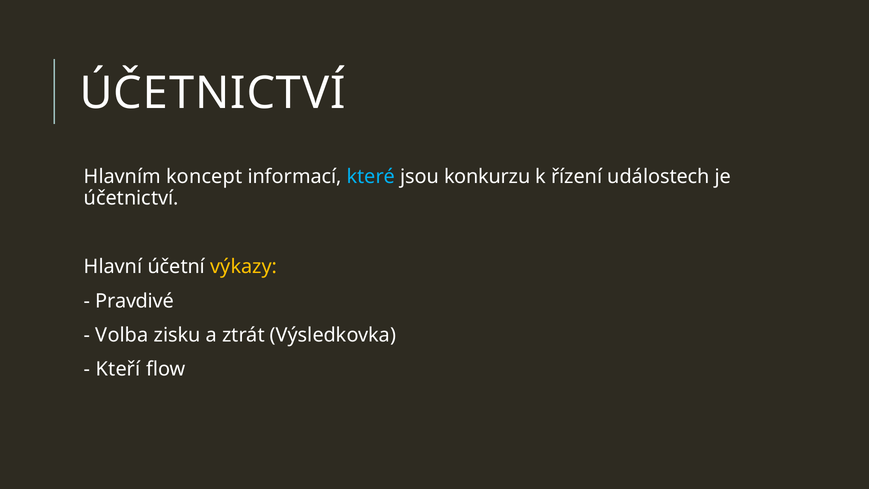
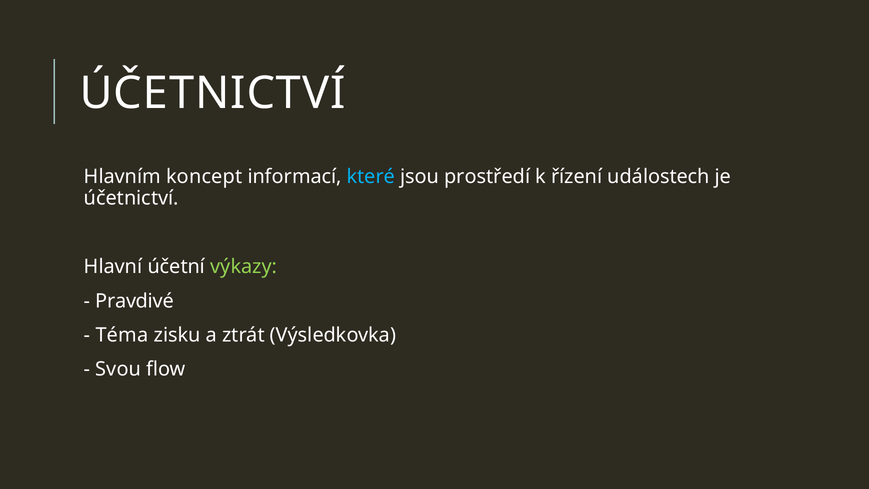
konkurzu: konkurzu -> prostředí
výkazy colour: yellow -> light green
Volba: Volba -> Téma
Kteří: Kteří -> Svou
